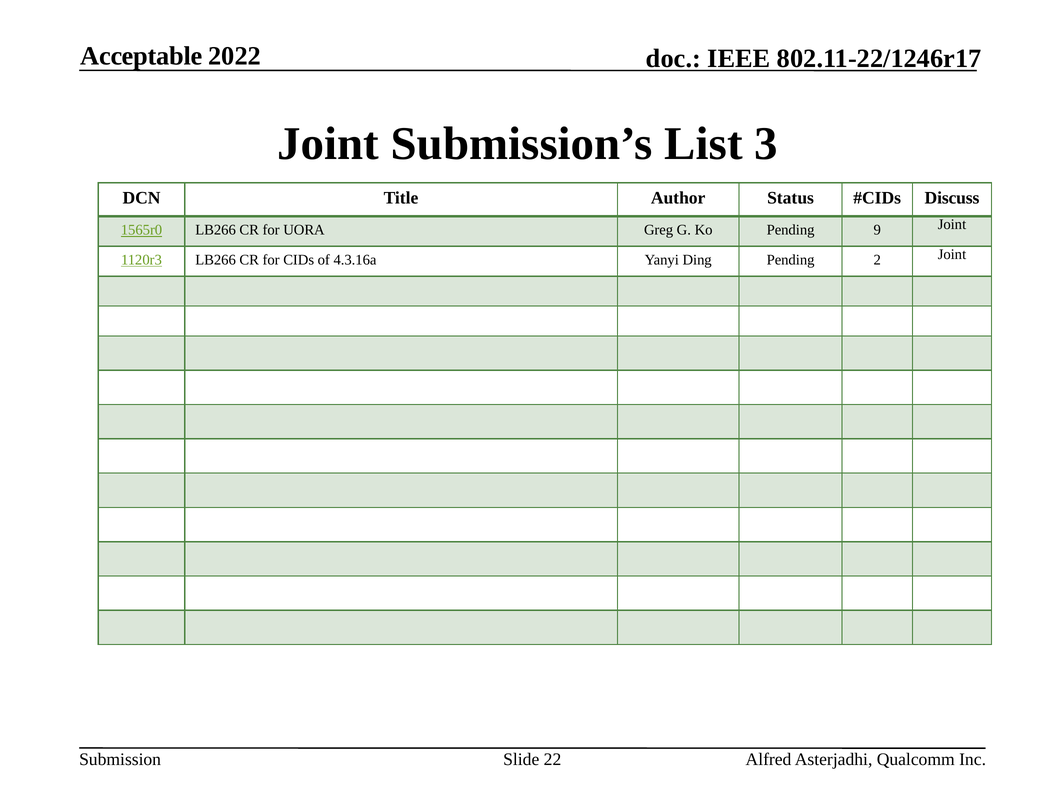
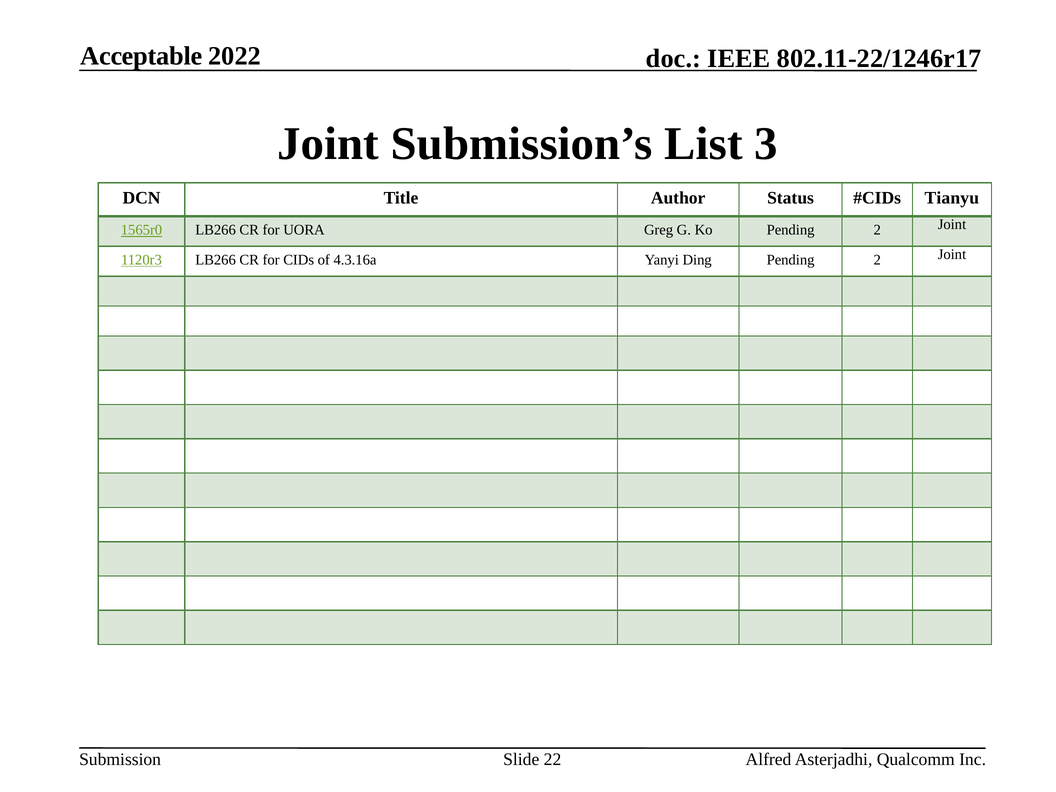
Discuss: Discuss -> Tianyu
Ko Pending 9: 9 -> 2
